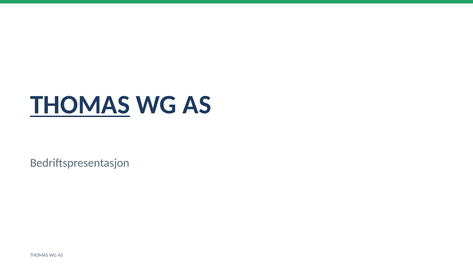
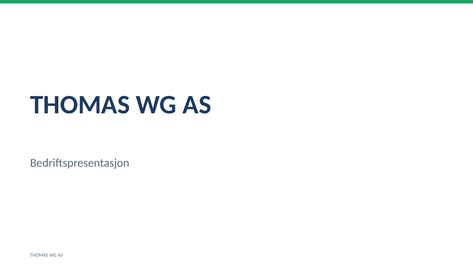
THOMAS at (80, 105) underline: present -> none
